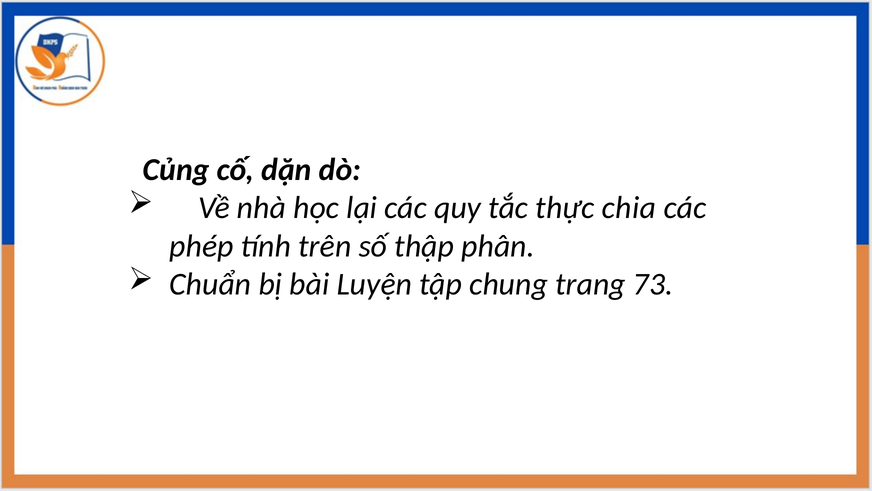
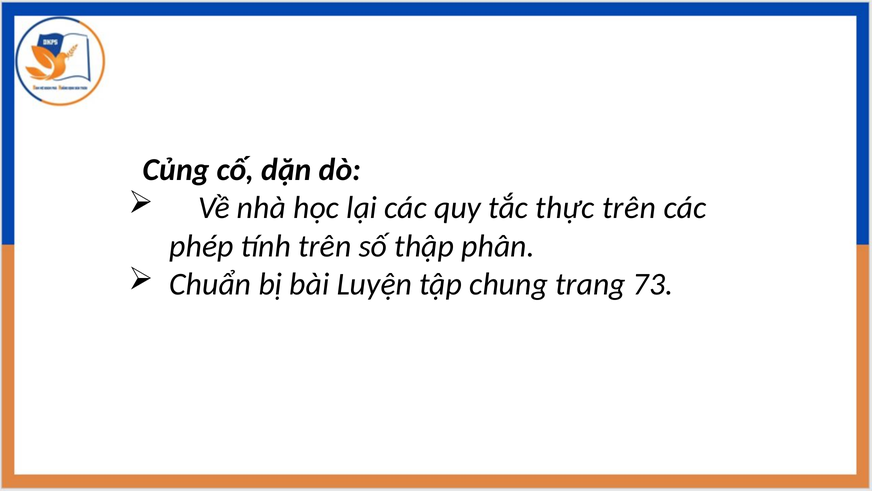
thực chia: chia -> trên
